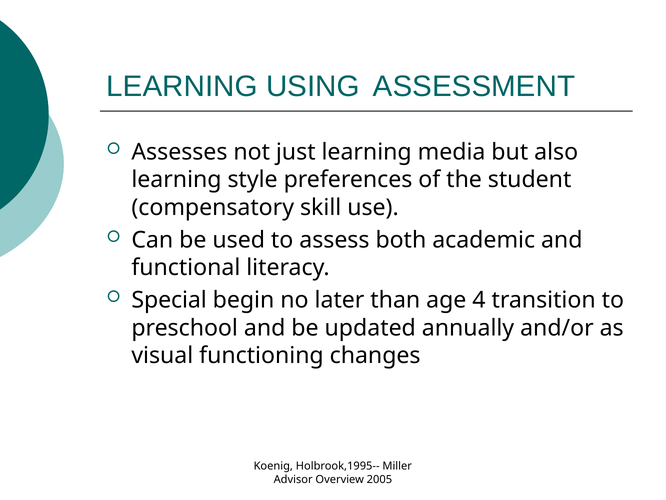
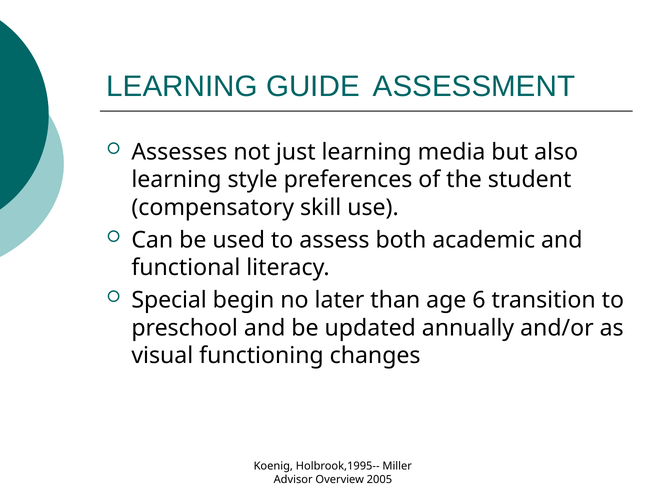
USING: USING -> GUIDE
4: 4 -> 6
